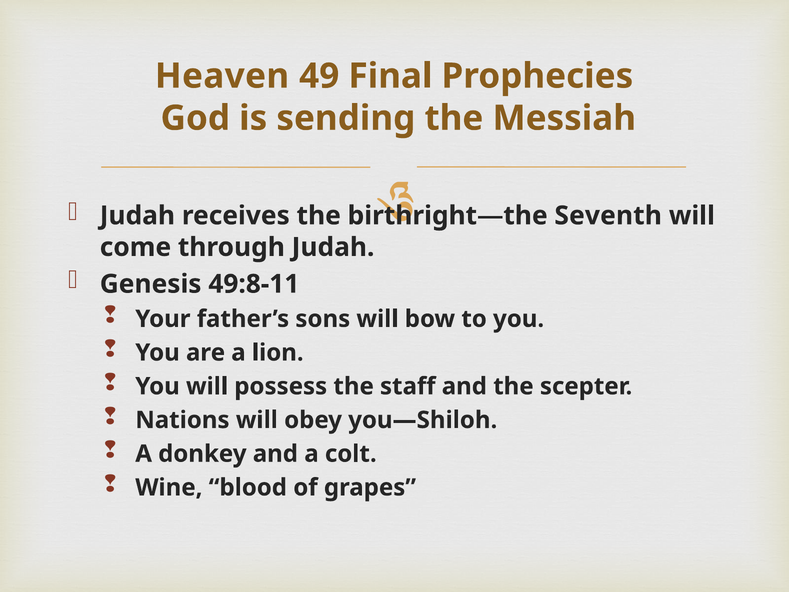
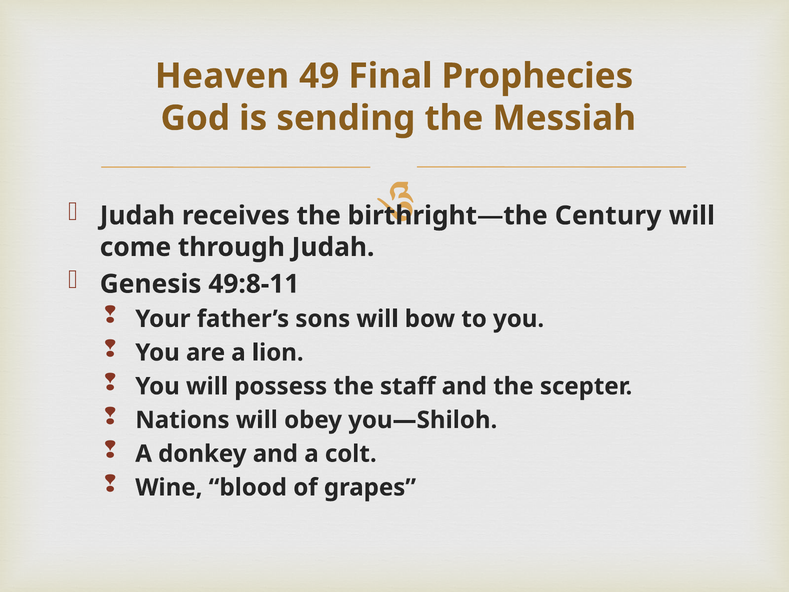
Seventh: Seventh -> Century
